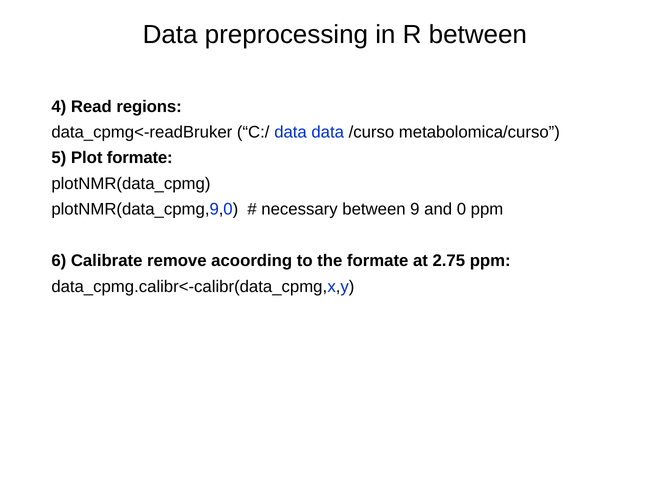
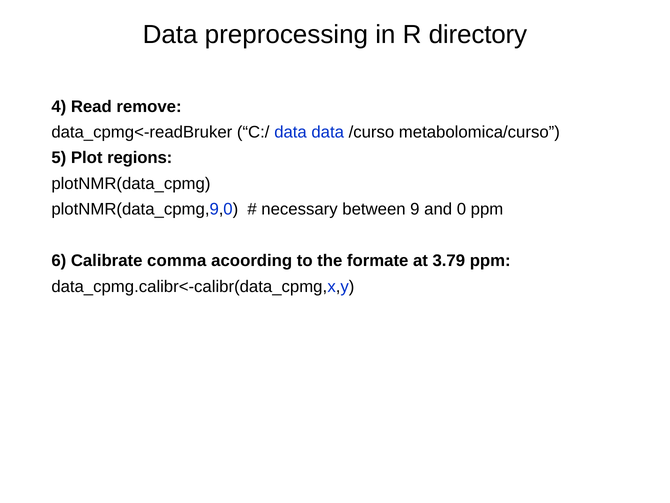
R between: between -> directory
regions: regions -> remove
Plot formate: formate -> regions
remove: remove -> comma
2.75: 2.75 -> 3.79
